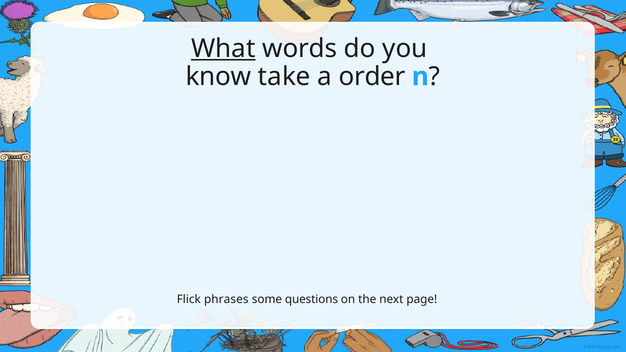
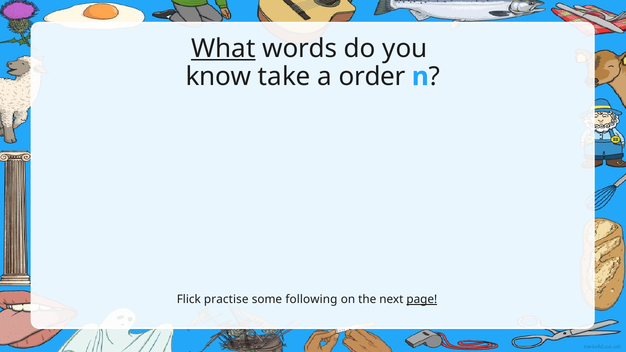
phrases: phrases -> practise
questions: questions -> following
page underline: none -> present
